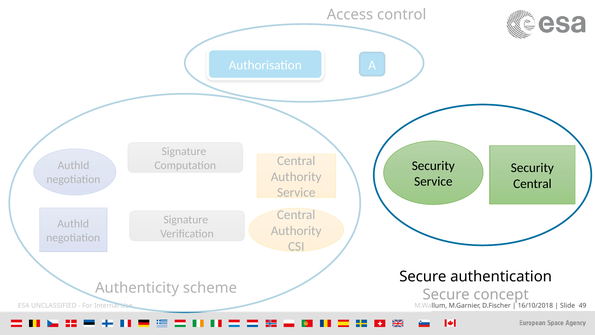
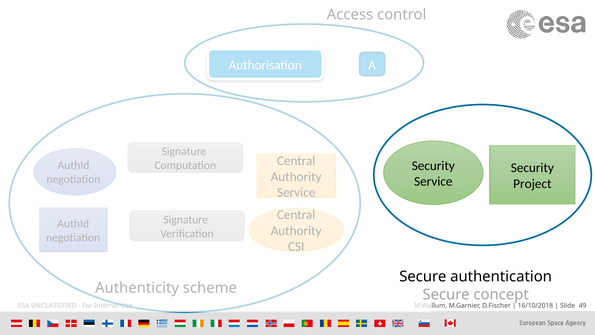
Central at (532, 184): Central -> Project
